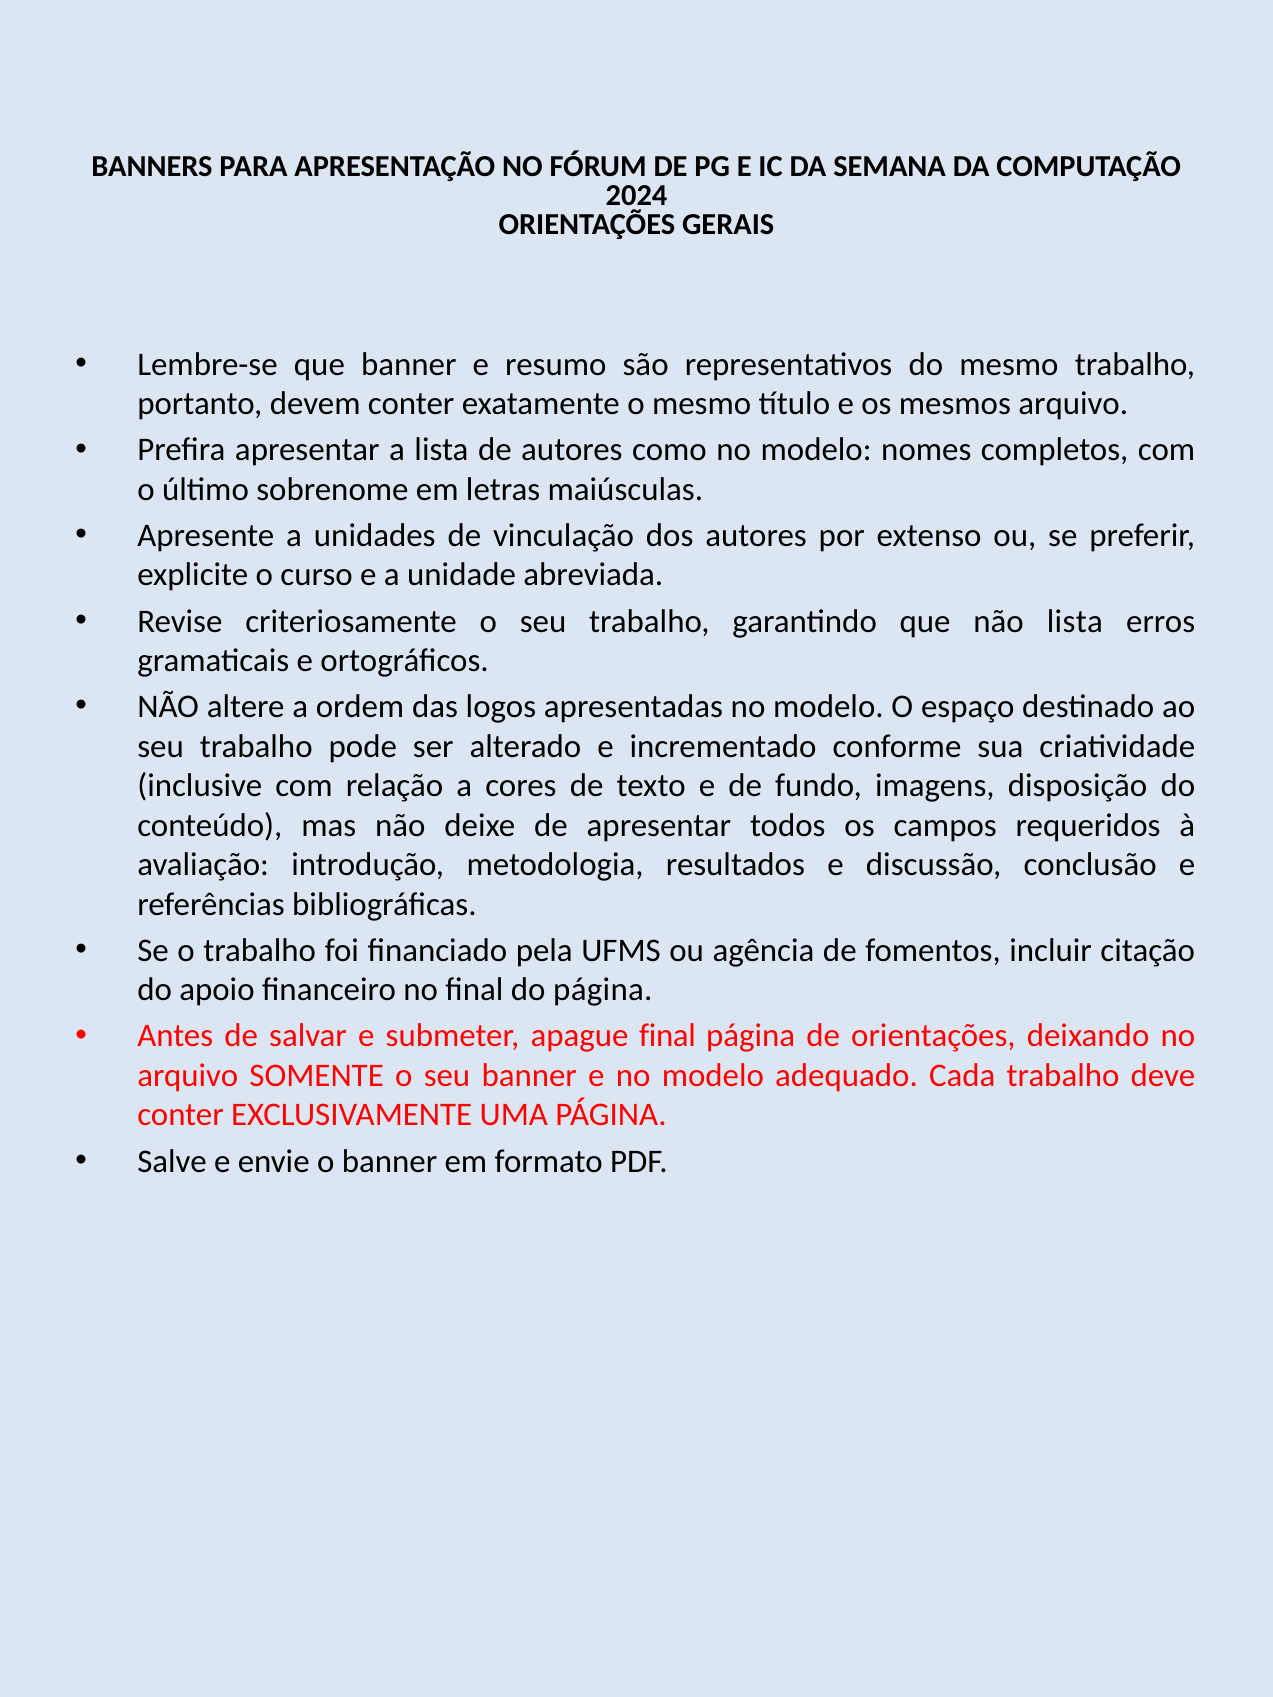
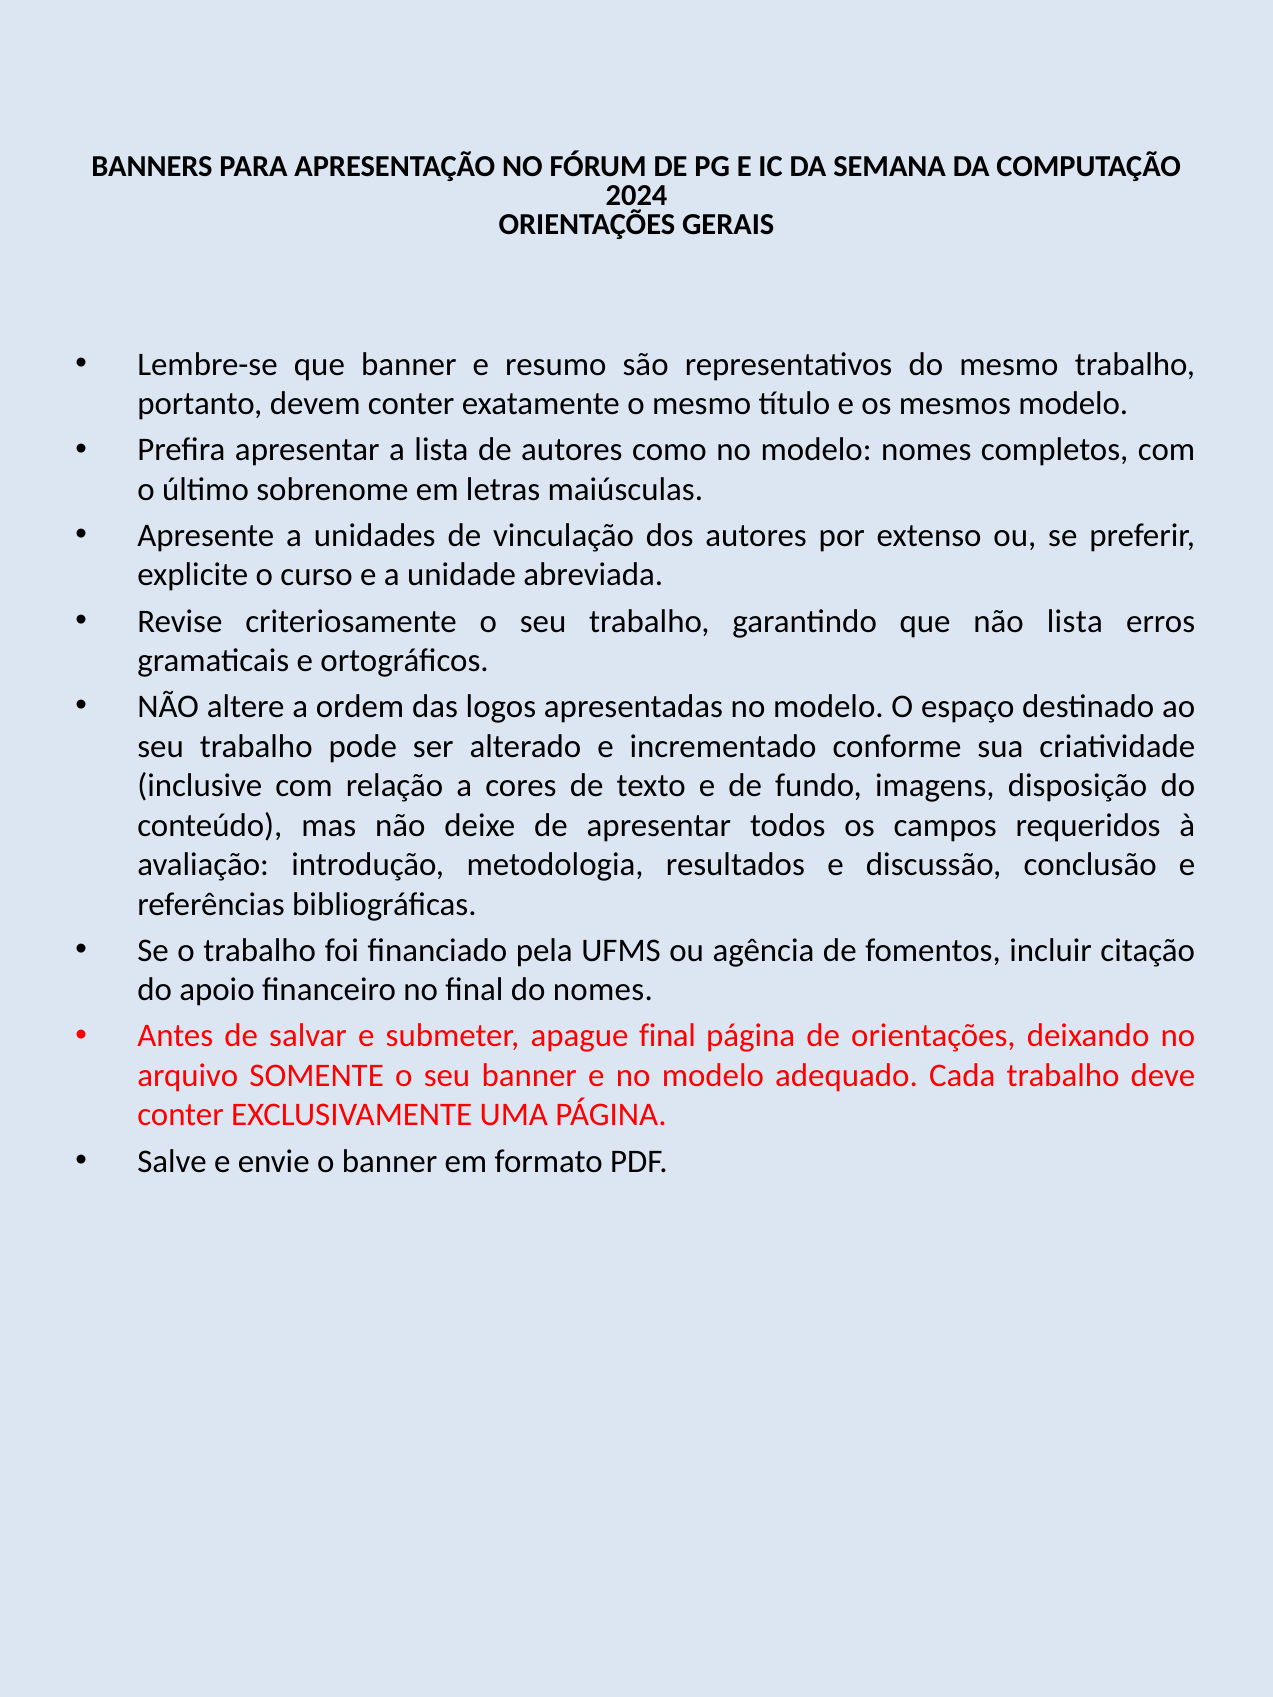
mesmos arquivo: arquivo -> modelo
do página: página -> nomes
